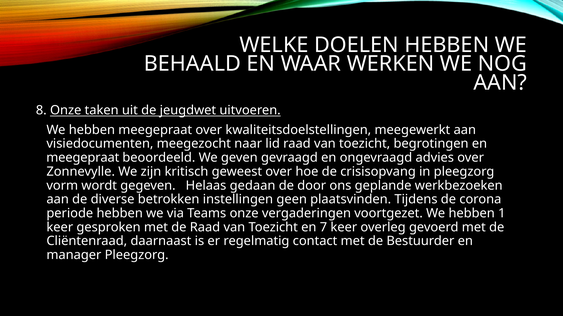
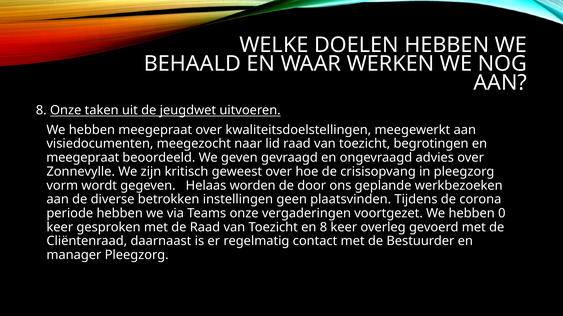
gedaan: gedaan -> worden
1: 1 -> 0
en 7: 7 -> 8
